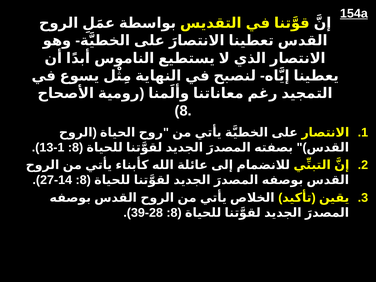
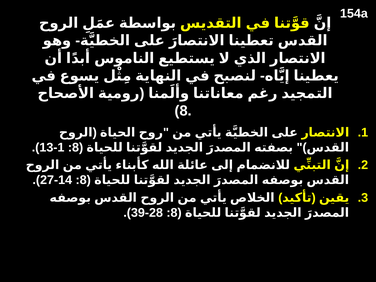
154a underline: present -> none
